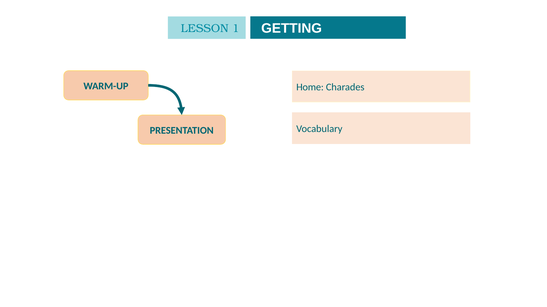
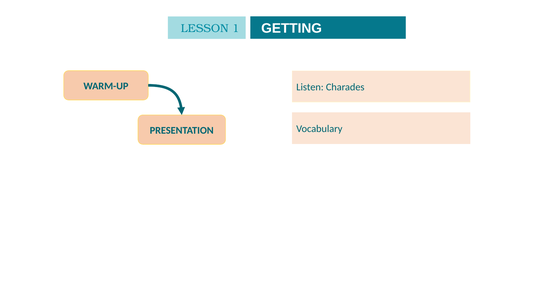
Home: Home -> Listen
